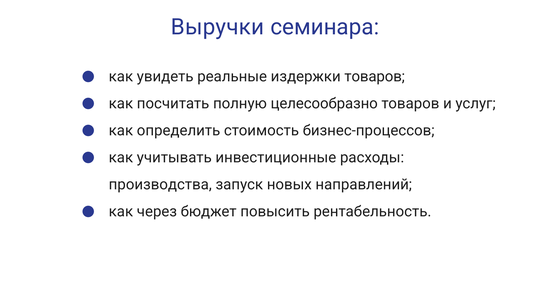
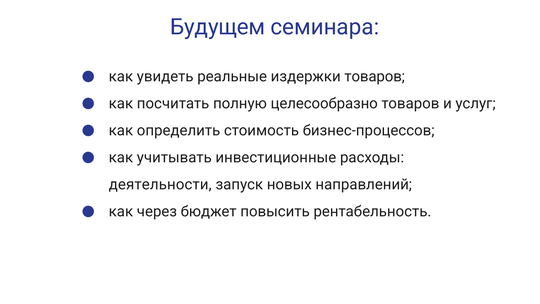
Выручки: Выручки -> Будущем
производства: производства -> деятельности
